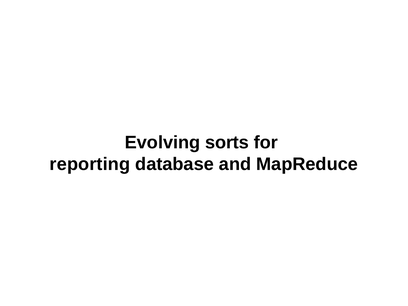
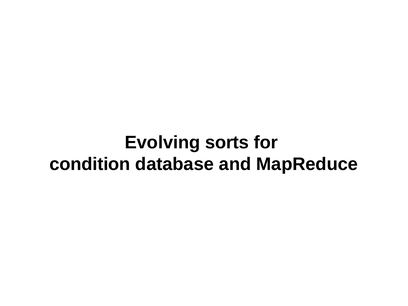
reporting: reporting -> condition
